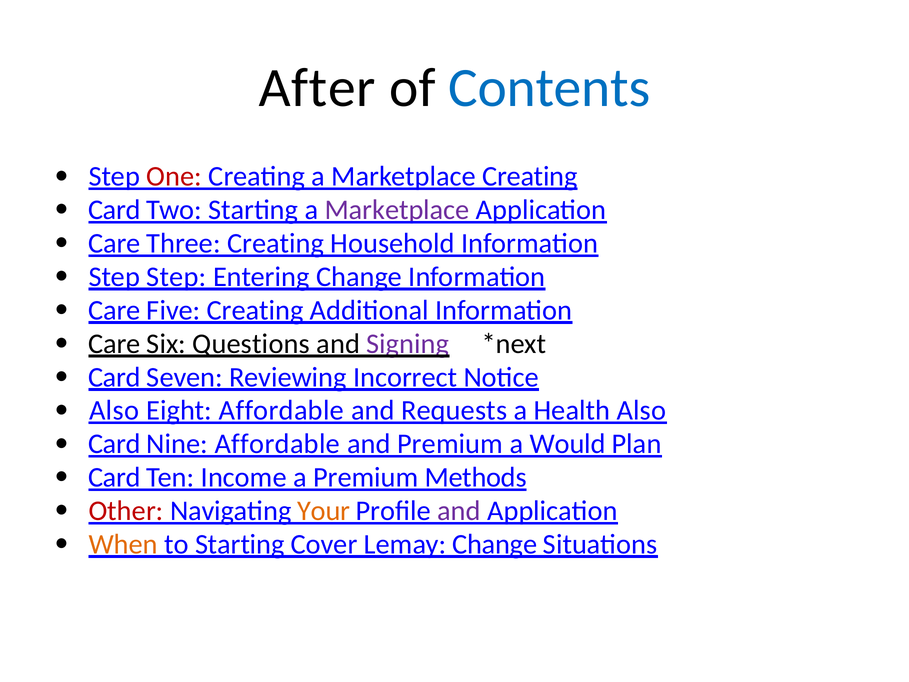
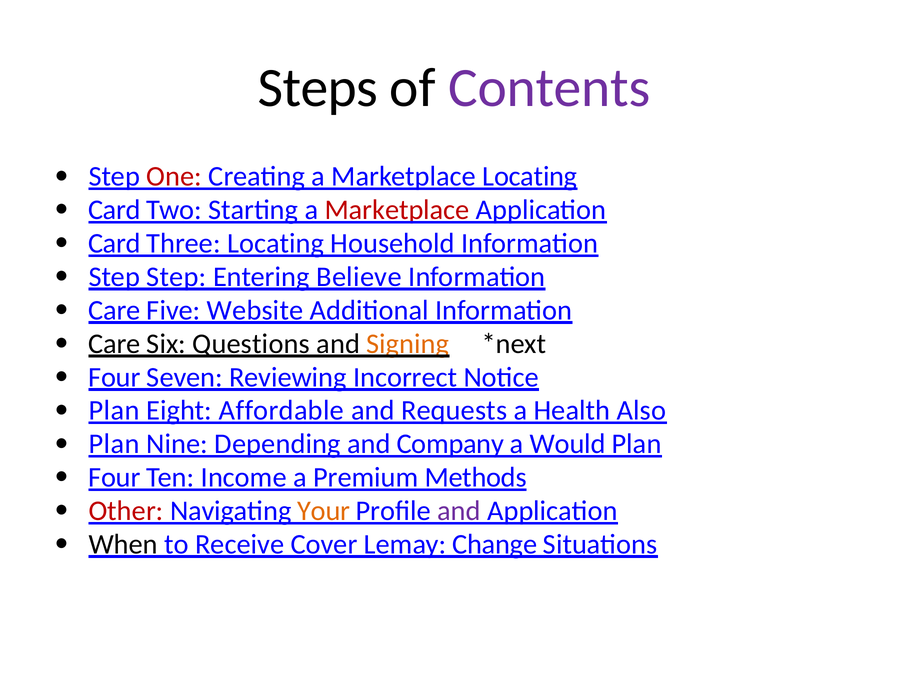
After: After -> Steps
Contents colour: blue -> purple
Marketplace Creating: Creating -> Locating
Marketplace at (397, 210) colour: purple -> red
Care at (114, 243): Care -> Card
Three Creating: Creating -> Locating
Entering Change: Change -> Believe
Five Creating: Creating -> Website
Signing colour: purple -> orange
Card at (114, 377): Card -> Four
Also at (114, 410): Also -> Plan
Card at (114, 444): Card -> Plan
Nine Affordable: Affordable -> Depending
and Premium: Premium -> Company
Card at (114, 477): Card -> Four
When colour: orange -> black
to Starting: Starting -> Receive
